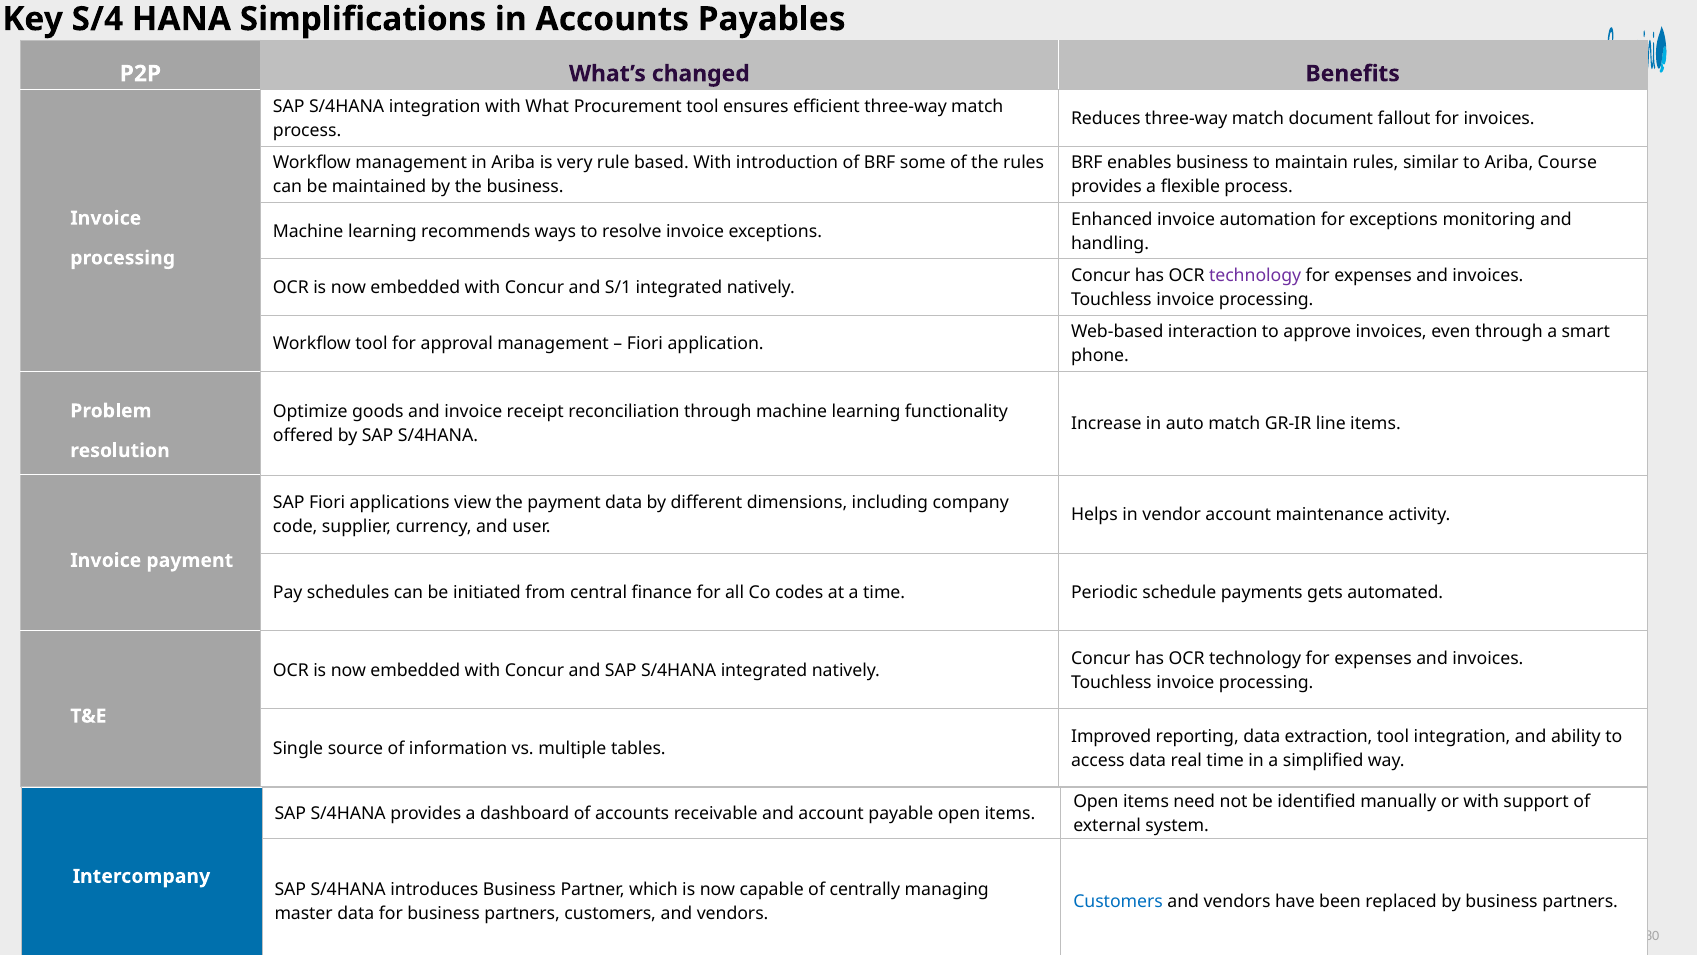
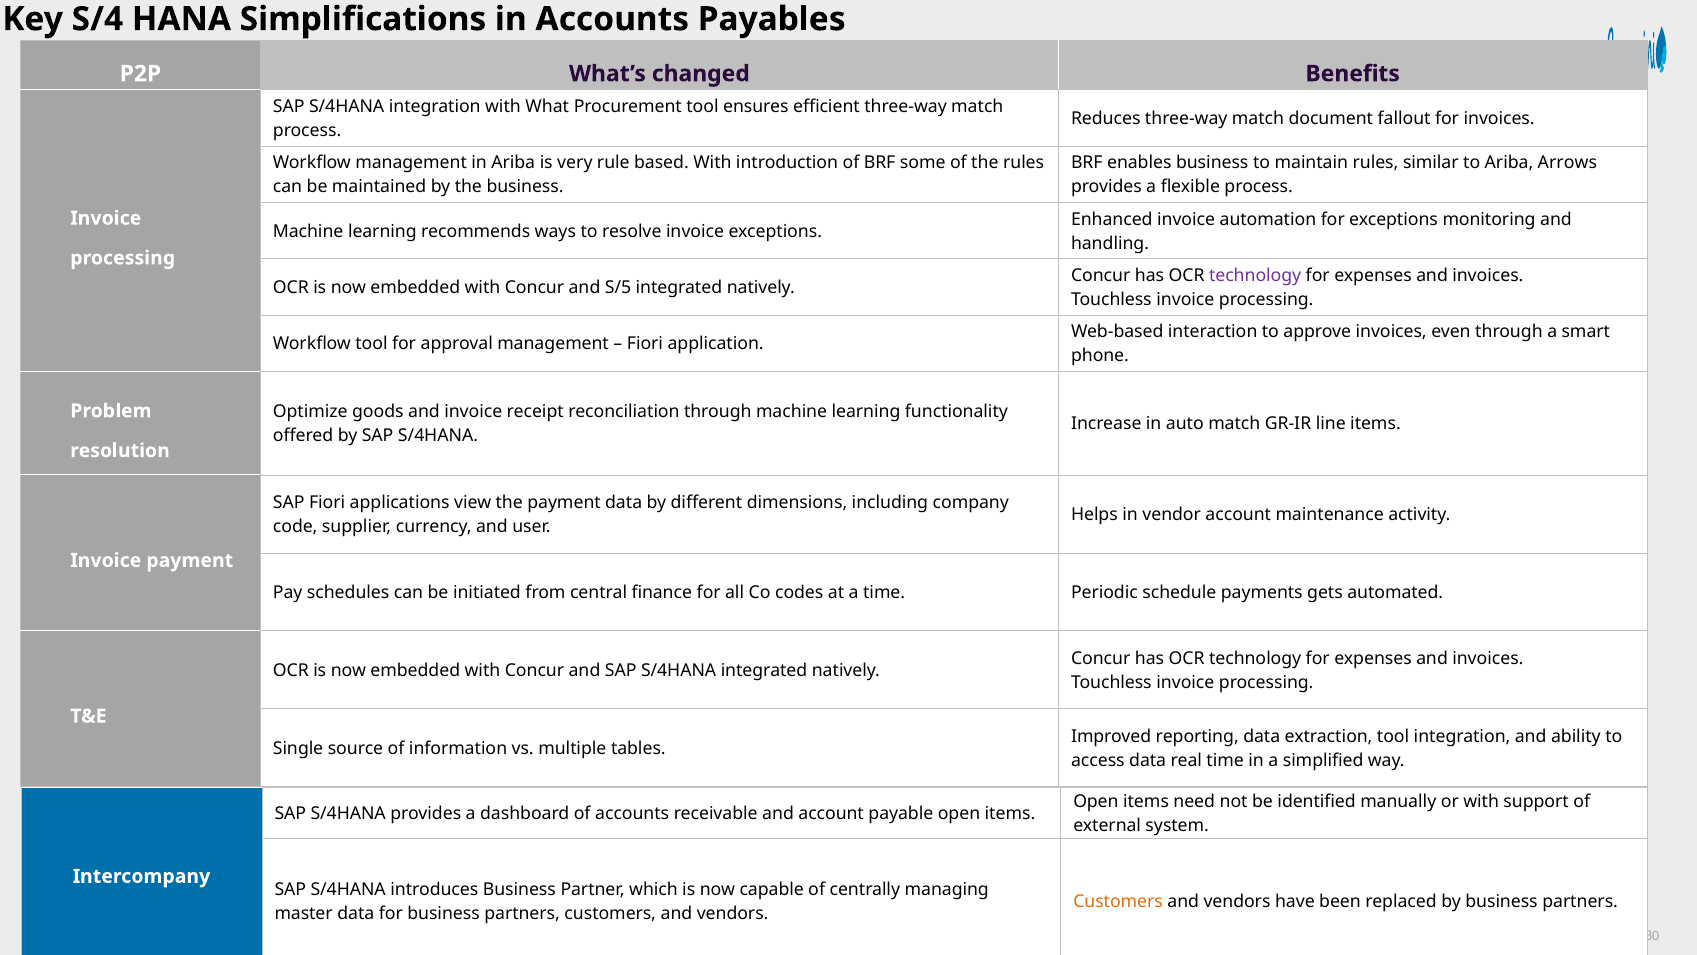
Course: Course -> Arrows
S/1: S/1 -> S/5
Customers at (1118, 901) colour: blue -> orange
